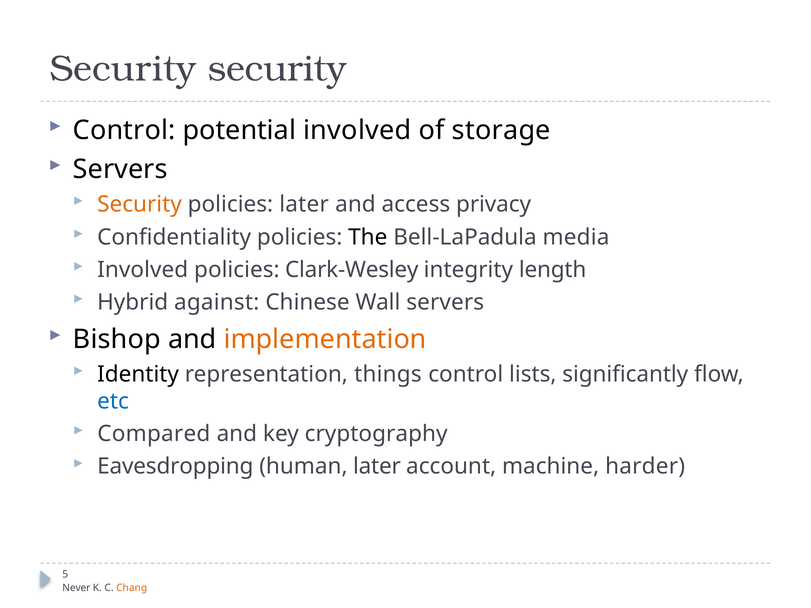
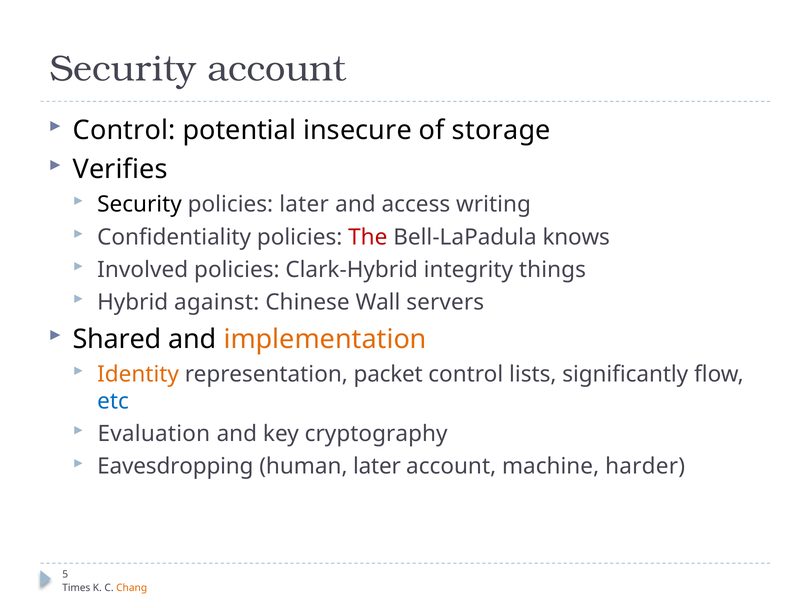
Security security: security -> account
potential involved: involved -> insecure
Servers at (120, 169): Servers -> Verifies
Security at (140, 205) colour: orange -> black
privacy: privacy -> writing
The colour: black -> red
media: media -> knows
Clark-Wesley: Clark-Wesley -> Clark-Hybrid
length: length -> things
Bishop: Bishop -> Shared
Identity colour: black -> orange
things: things -> packet
Compared: Compared -> Evaluation
Never: Never -> Times
